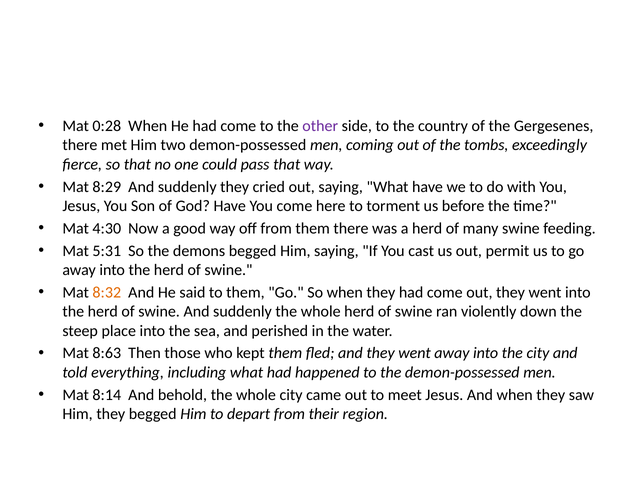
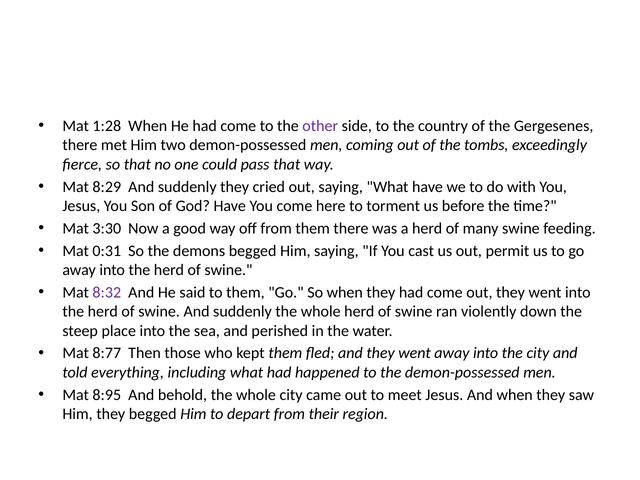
0:28: 0:28 -> 1:28
4:30: 4:30 -> 3:30
5:31: 5:31 -> 0:31
8:32 colour: orange -> purple
8:63: 8:63 -> 8:77
8:14: 8:14 -> 8:95
